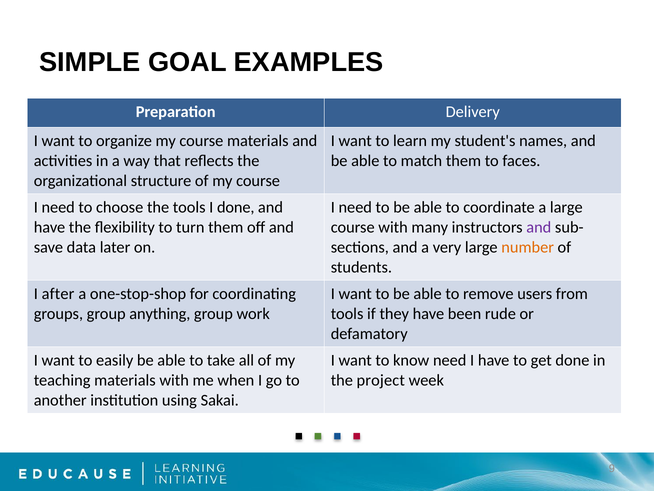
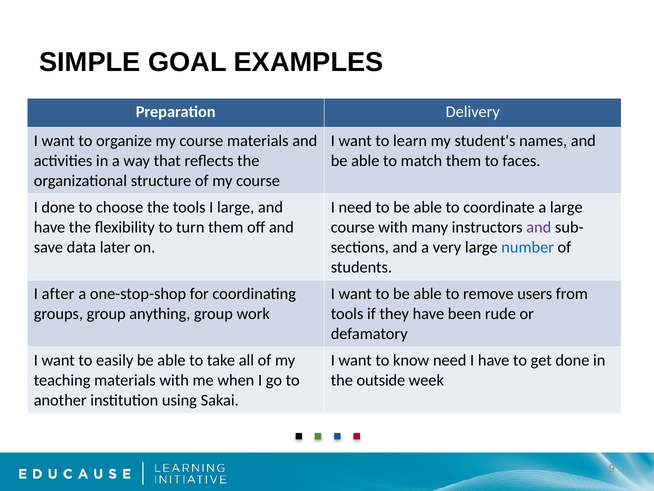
need at (58, 207): need -> done
I done: done -> large
number colour: orange -> blue
project: project -> outside
